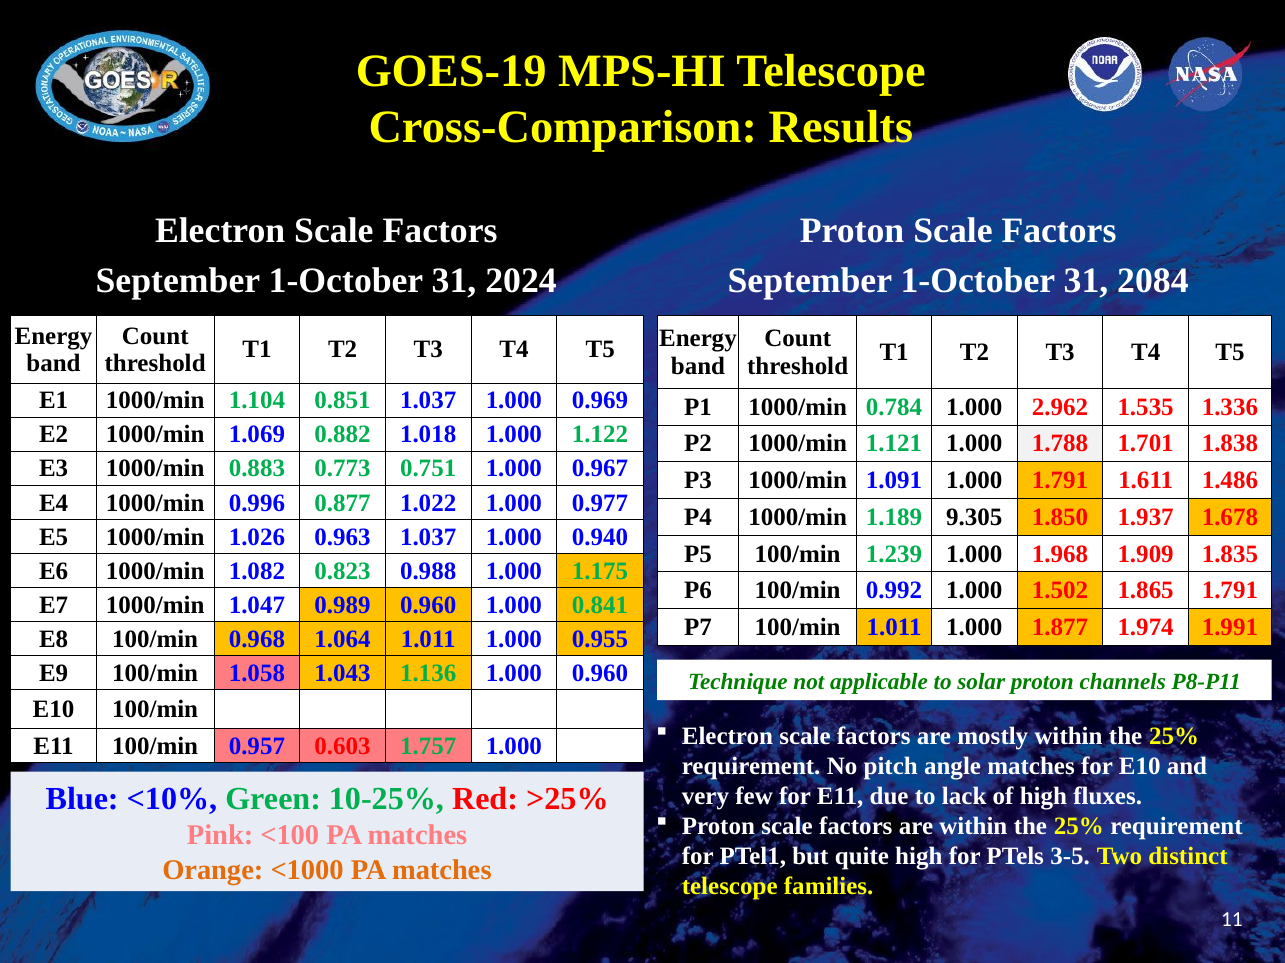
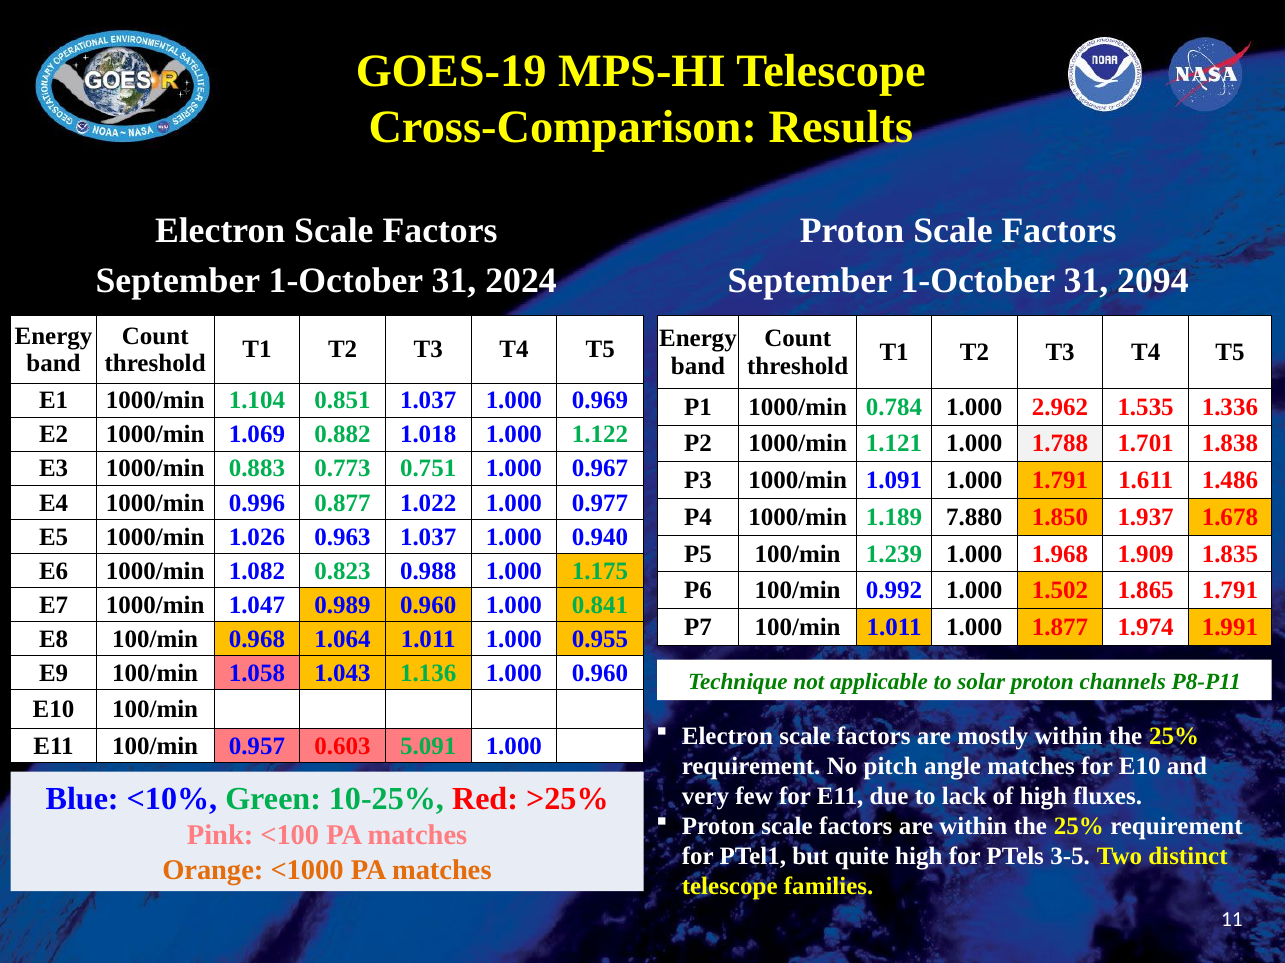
2084: 2084 -> 2094
9.305: 9.305 -> 7.880
1.757: 1.757 -> 5.091
